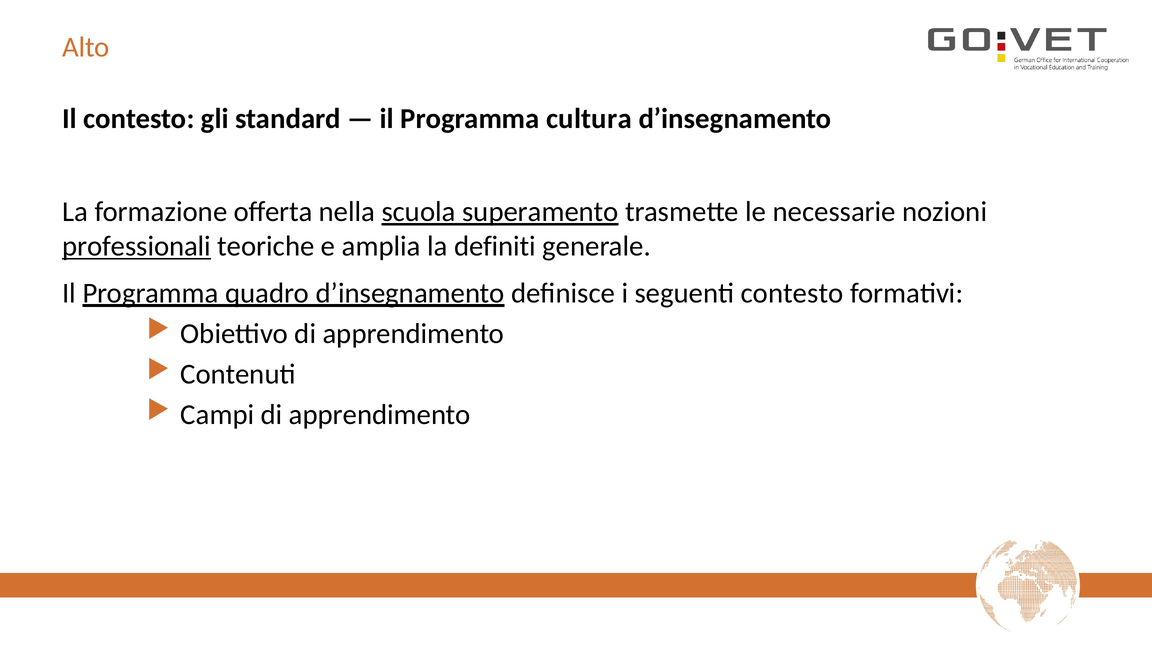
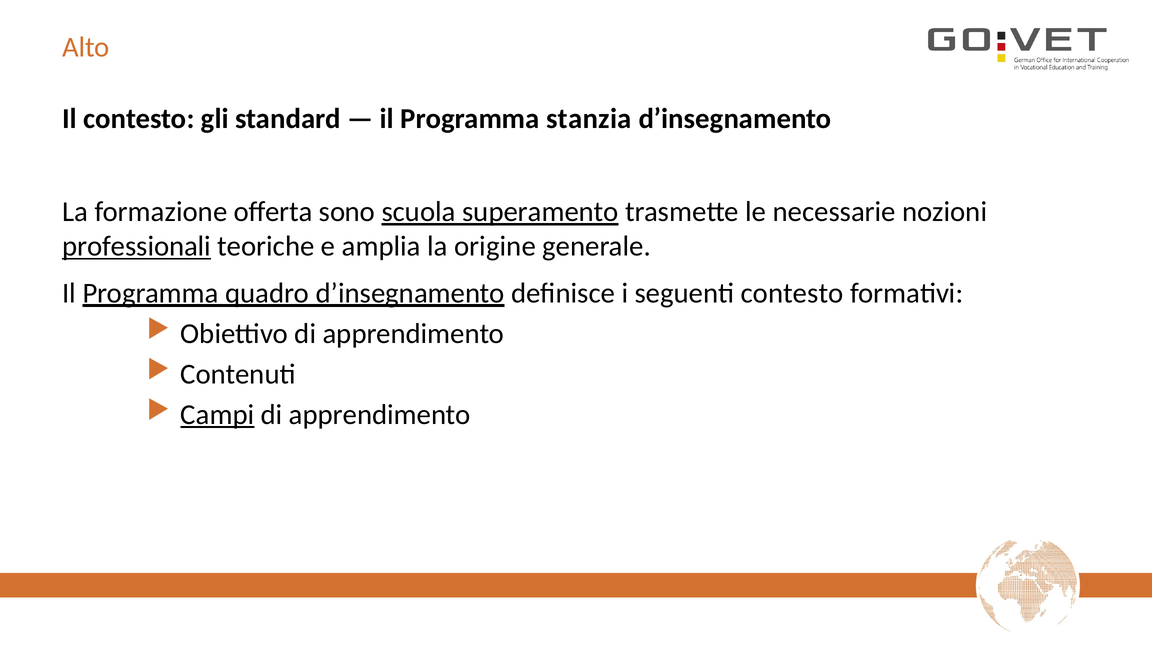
cultura: cultura -> stanzia
nella: nella -> sono
definiti: definiti -> origine
Campi underline: none -> present
